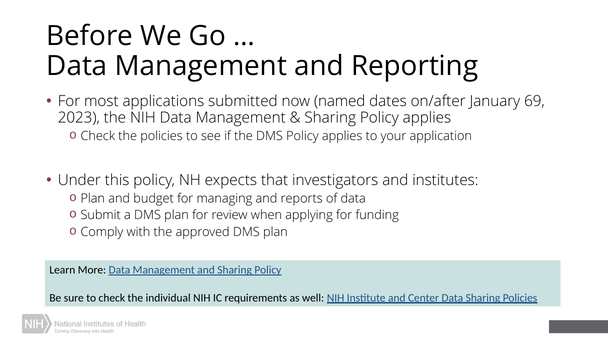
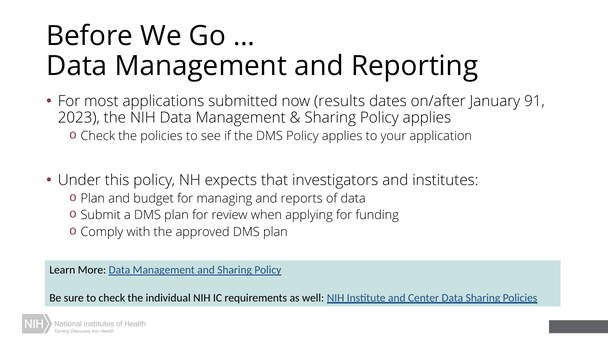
named: named -> results
69: 69 -> 91
